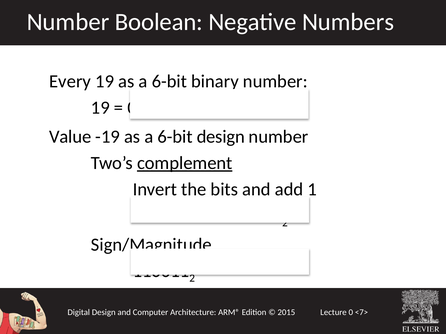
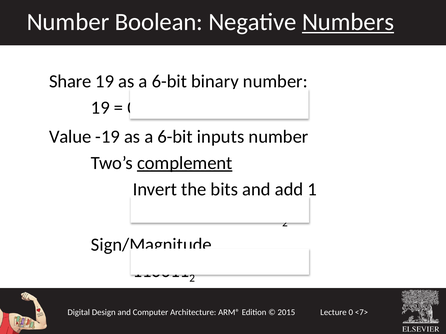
Numbers underline: none -> present
Every: Every -> Share
6-bit design: design -> inputs
